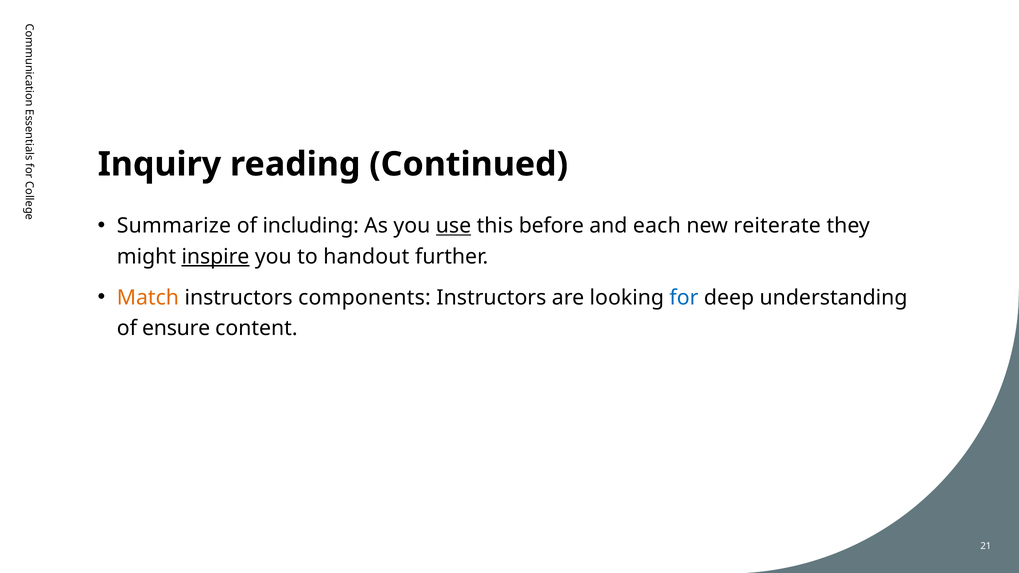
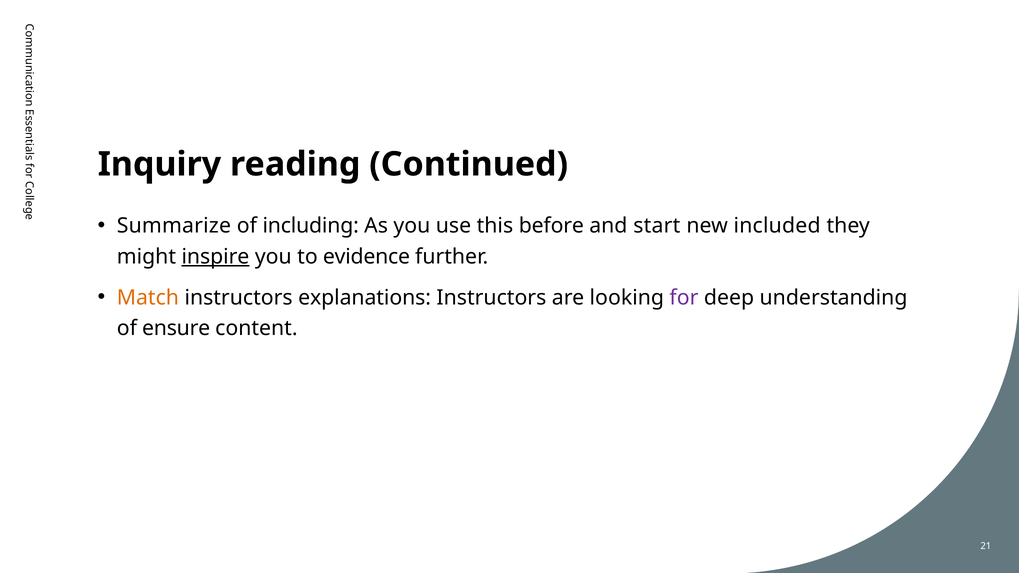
use underline: present -> none
each: each -> start
reiterate: reiterate -> included
handout: handout -> evidence
components: components -> explanations
for colour: blue -> purple
